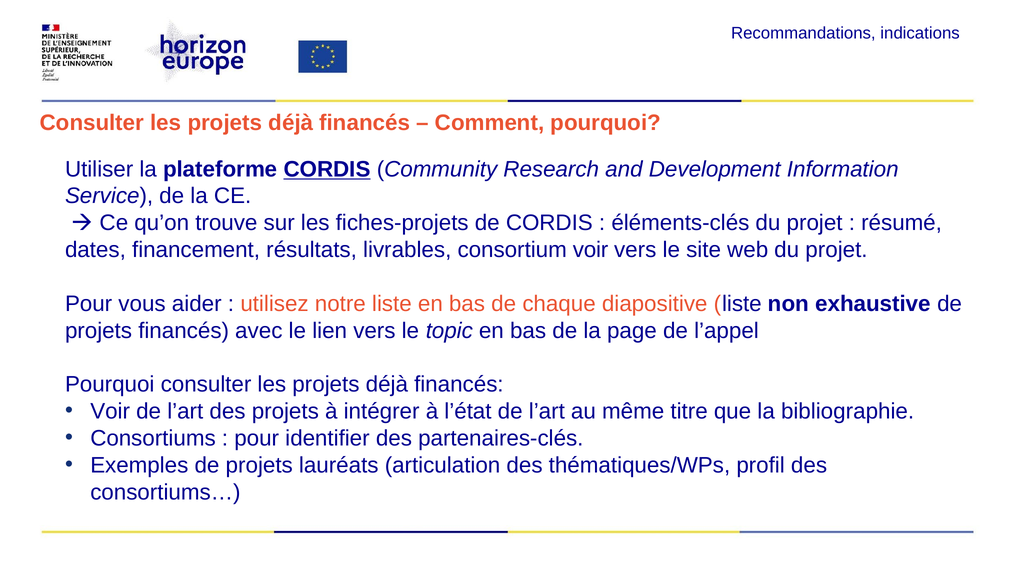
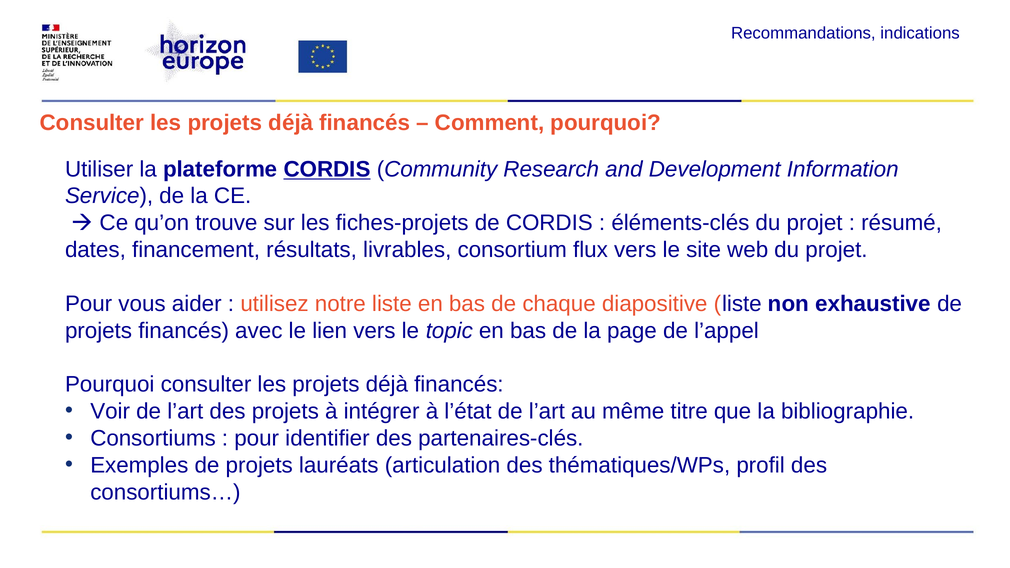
consortium voir: voir -> flux
